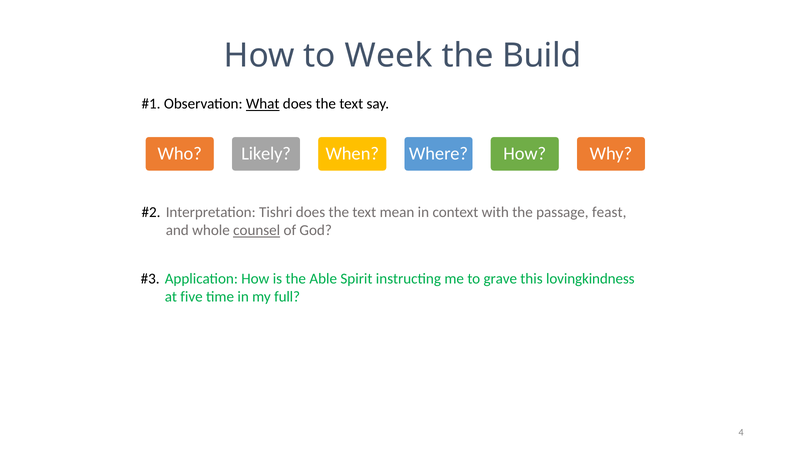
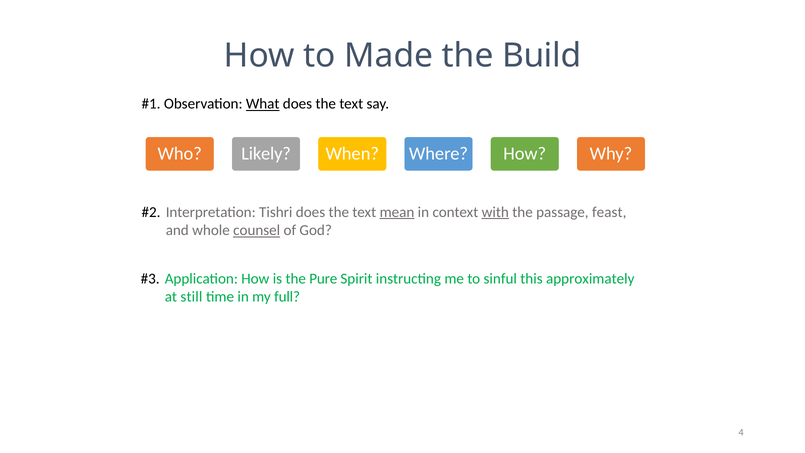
Week: Week -> Made
mean underline: none -> present
with underline: none -> present
Able: Able -> Pure
grave: grave -> sinful
lovingkindness: lovingkindness -> approximately
five: five -> still
